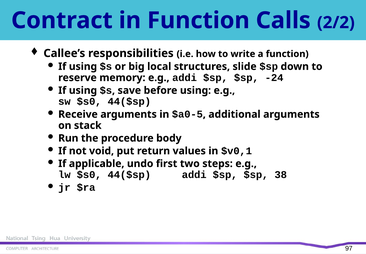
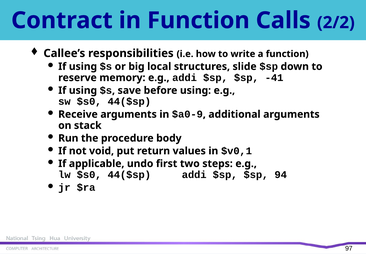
-24: -24 -> -41
$a0-5: $a0-5 -> $a0-9
38: 38 -> 94
